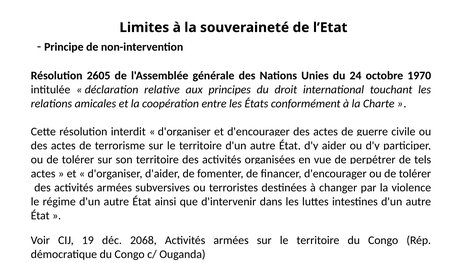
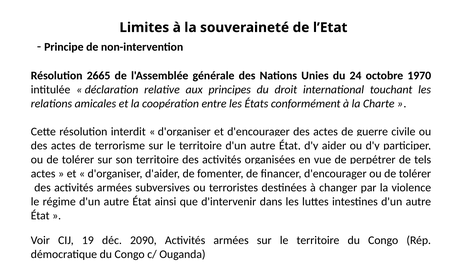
2605: 2605 -> 2665
2068: 2068 -> 2090
